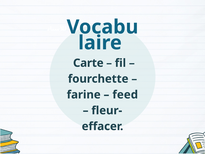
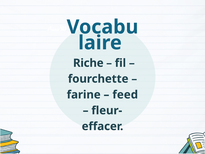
Carte: Carte -> Riche
